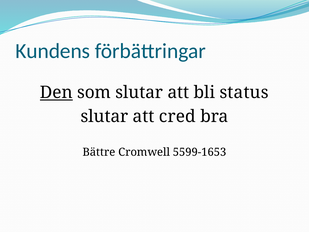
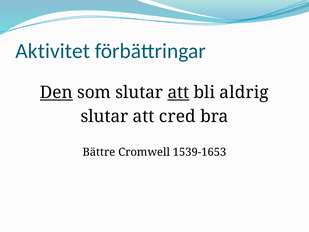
Kundens: Kundens -> Aktivitet
att at (178, 92) underline: none -> present
status: status -> aldrig
5599-1653: 5599-1653 -> 1539-1653
